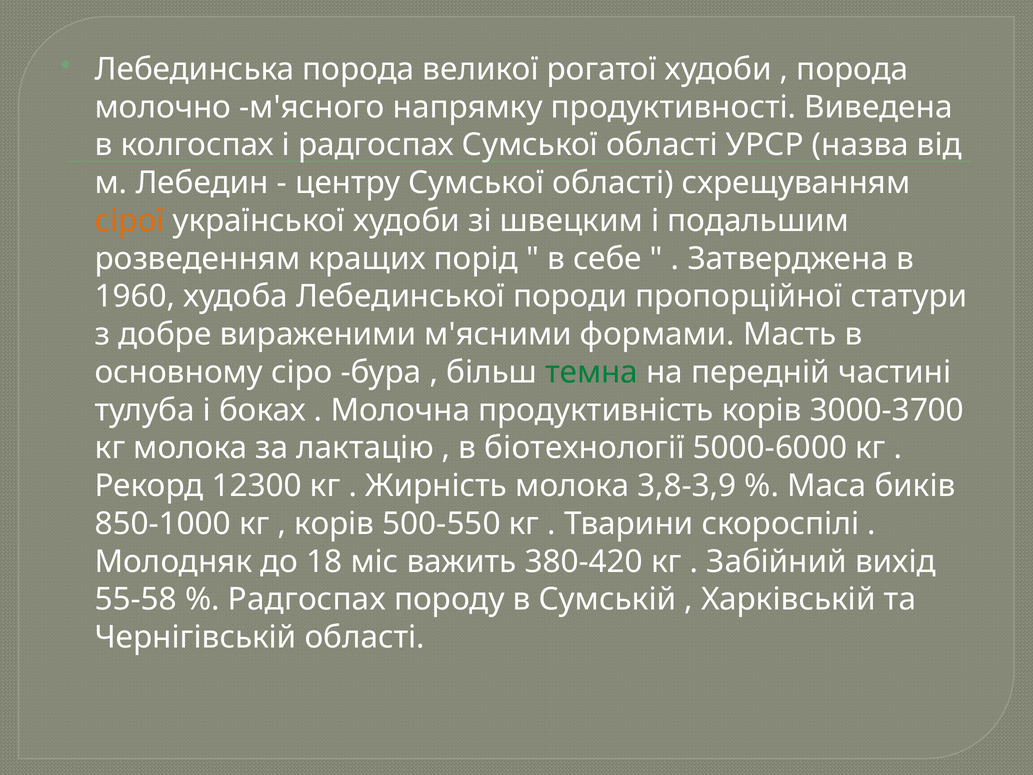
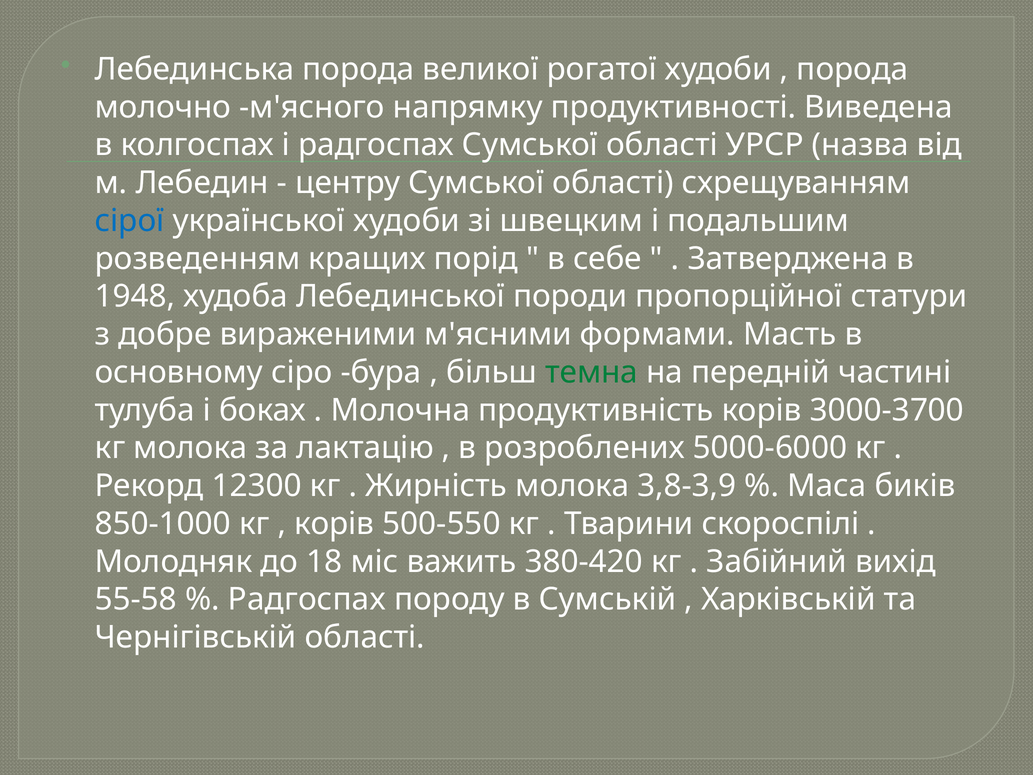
сірої colour: orange -> blue
1960: 1960 -> 1948
біотехнології: біотехнології -> розроблених
